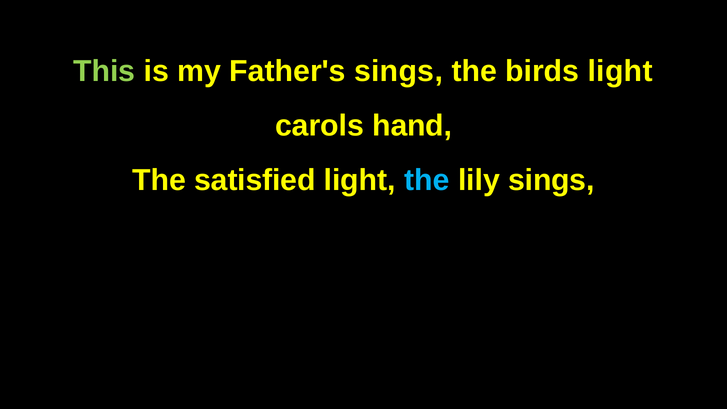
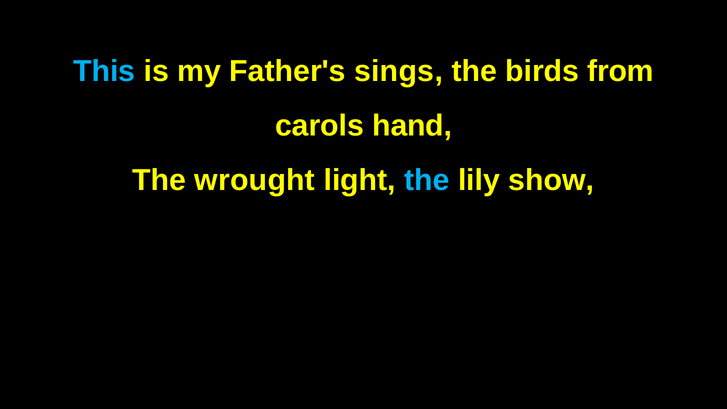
This colour: light green -> light blue
birds light: light -> from
satisfied: satisfied -> wrought
lily sings: sings -> show
